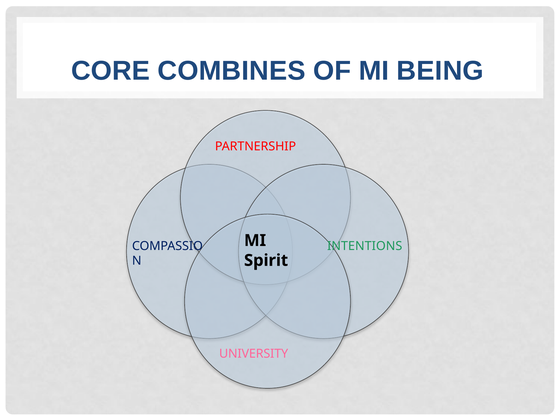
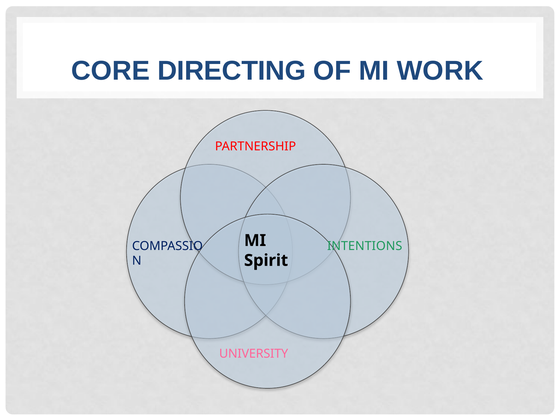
COMBINES: COMBINES -> DIRECTING
BEING: BEING -> WORK
